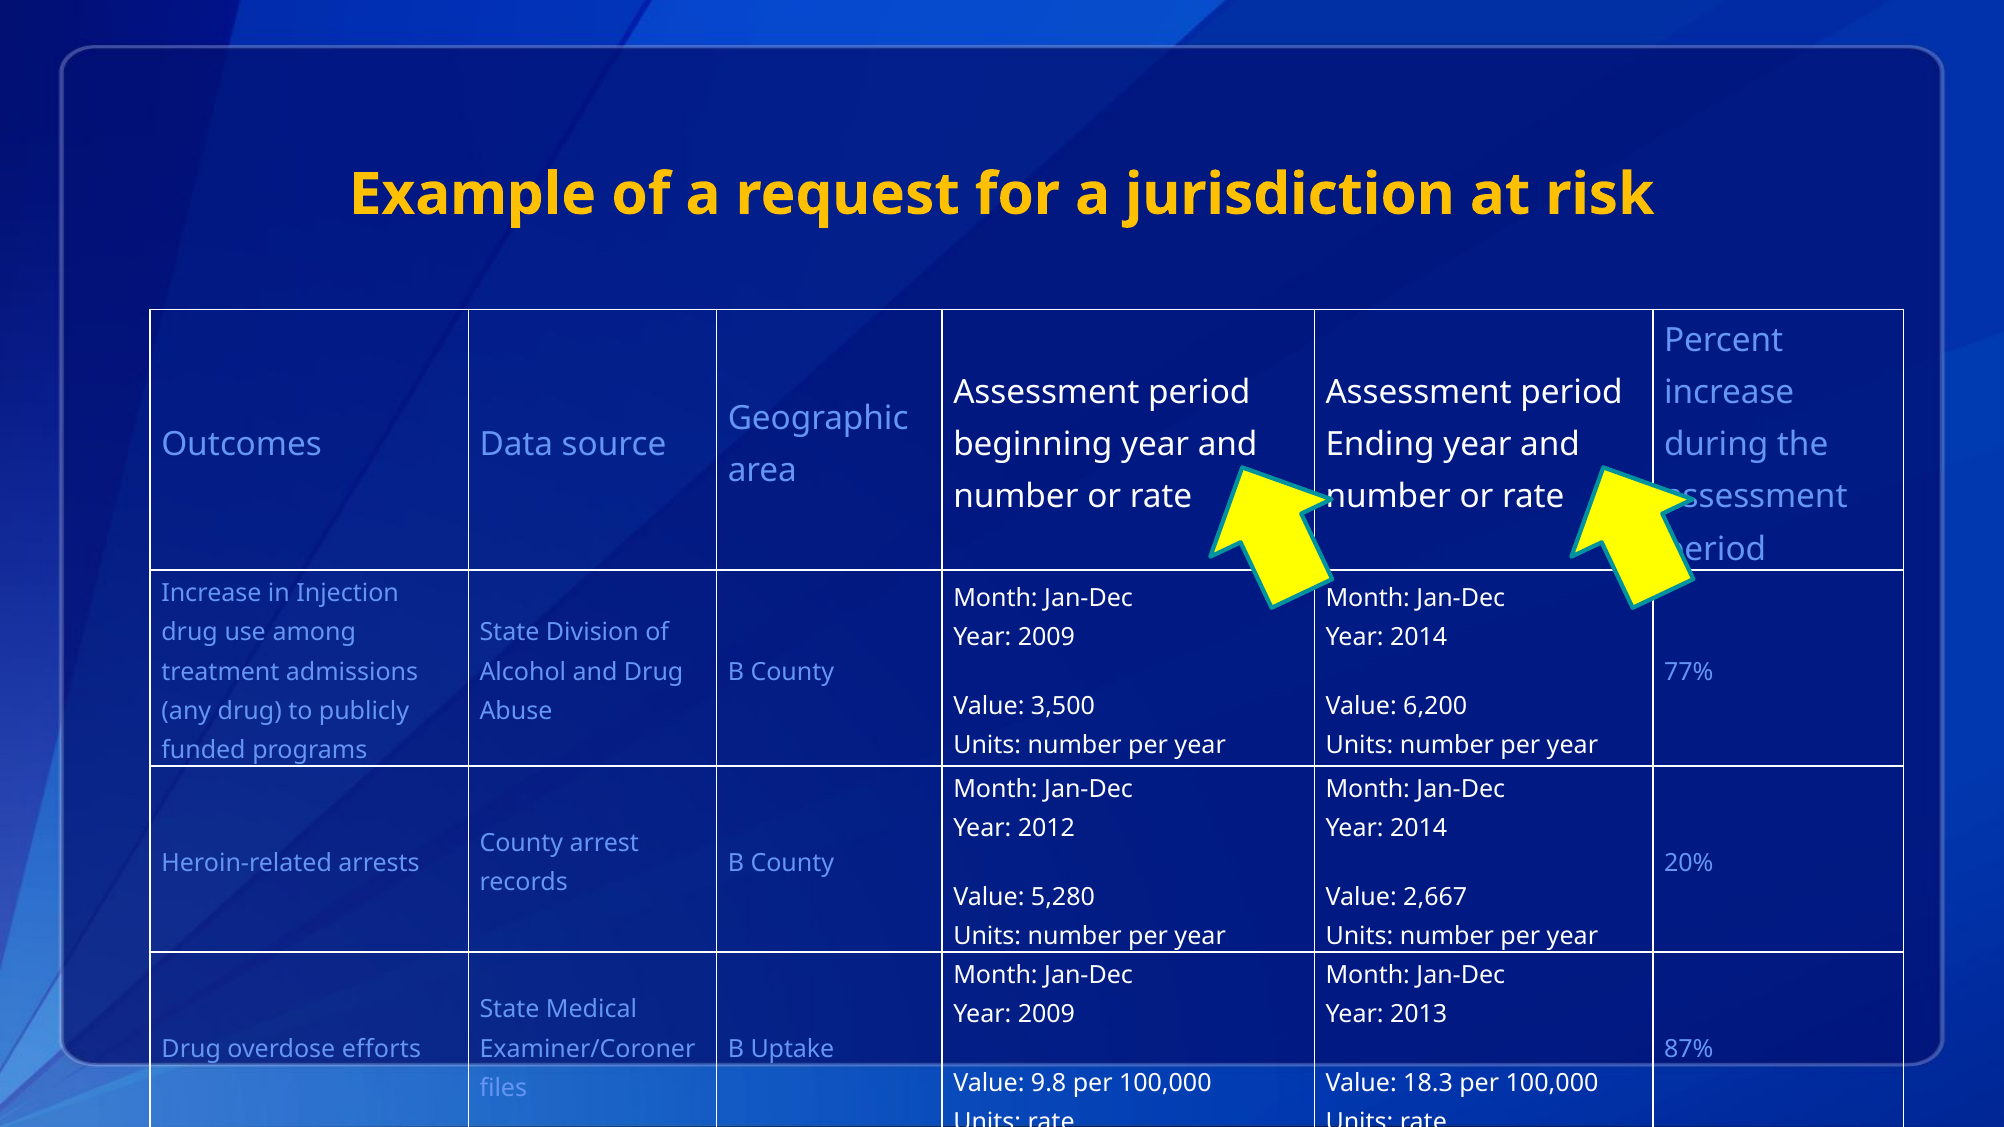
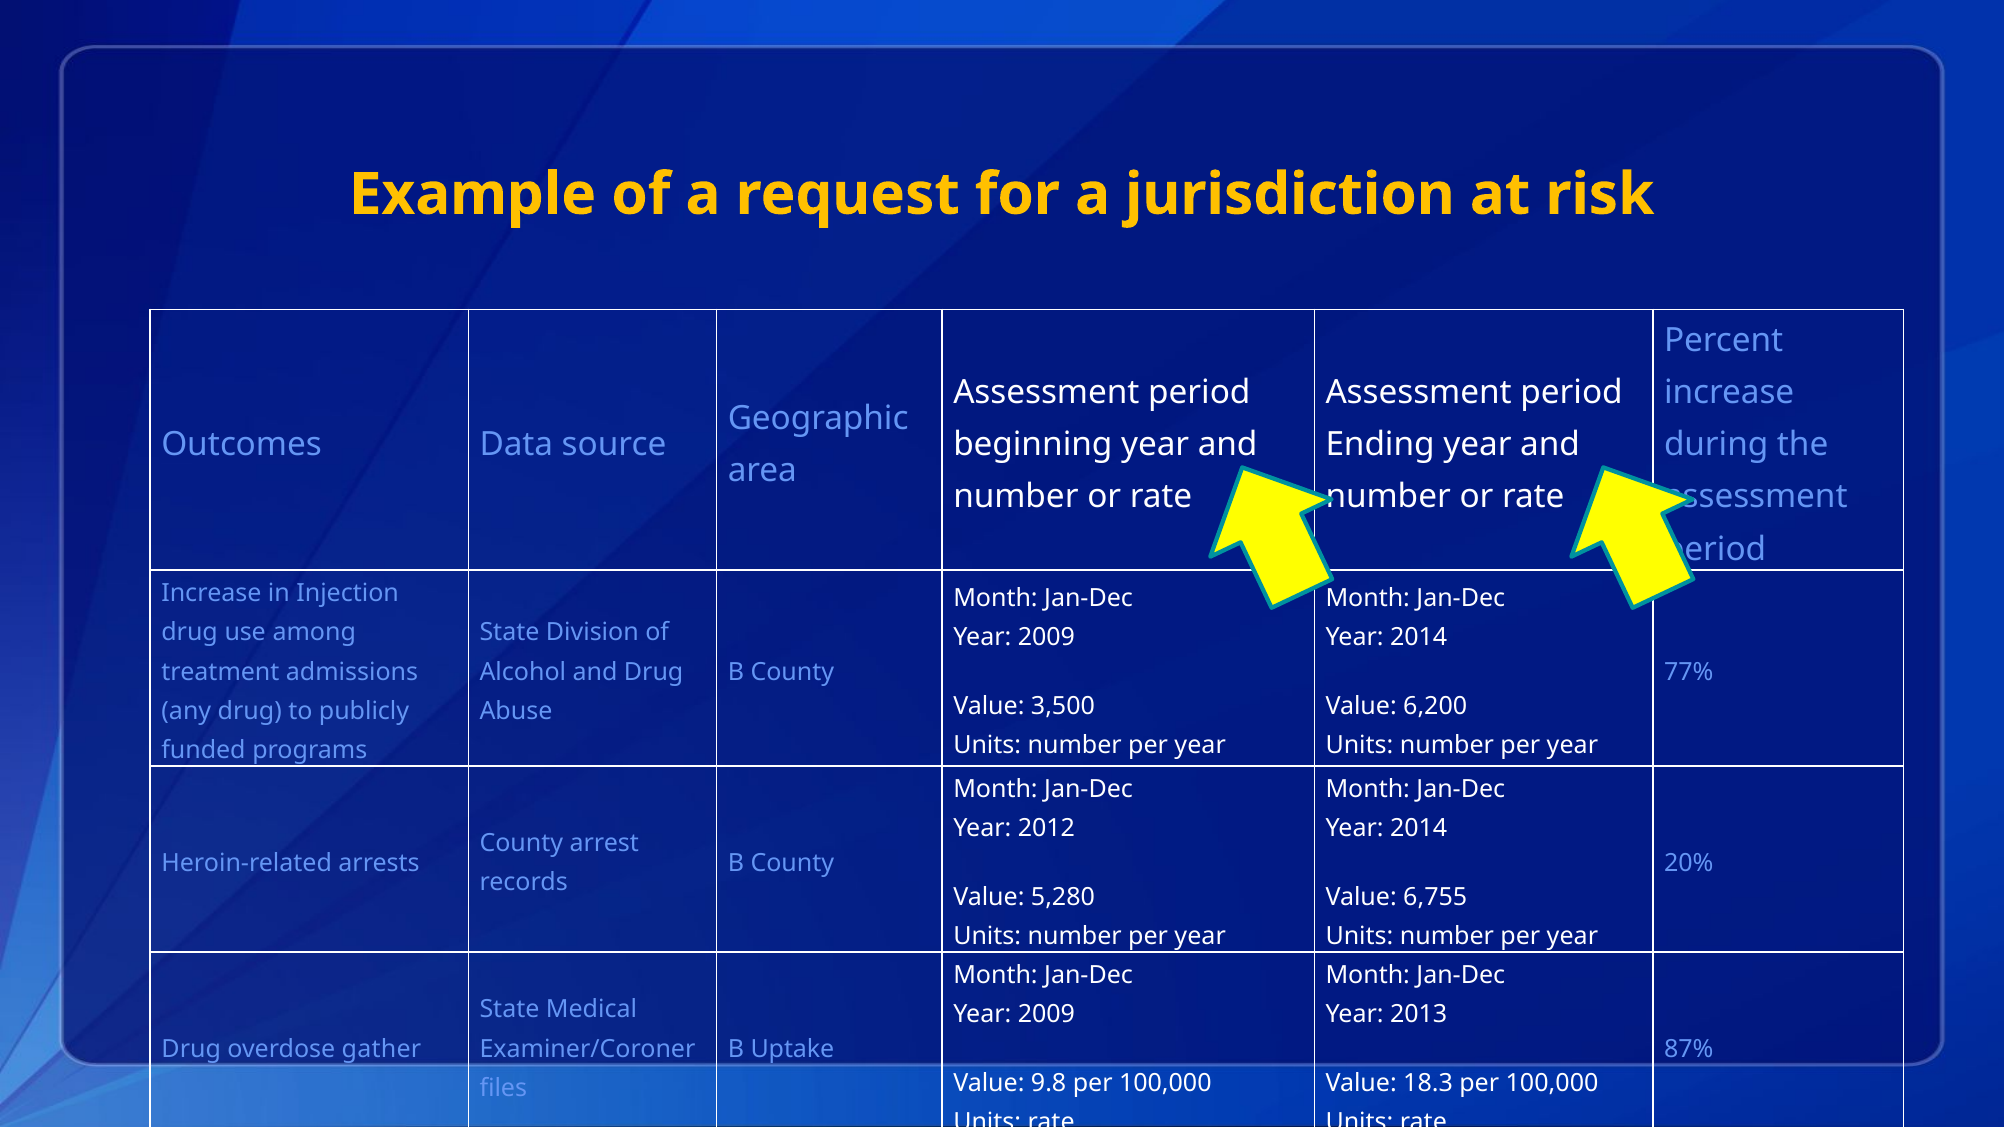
2,667: 2,667 -> 6,755
efforts: efforts -> gather
